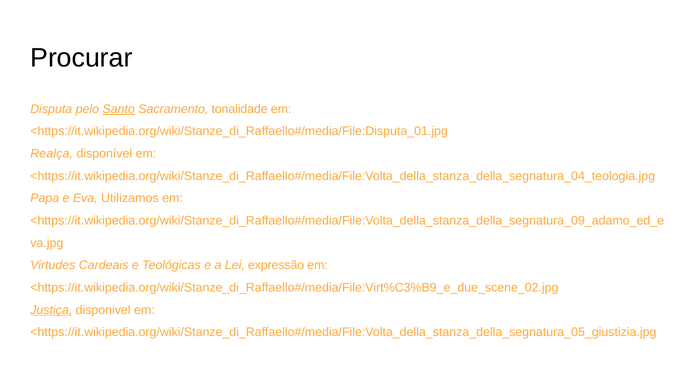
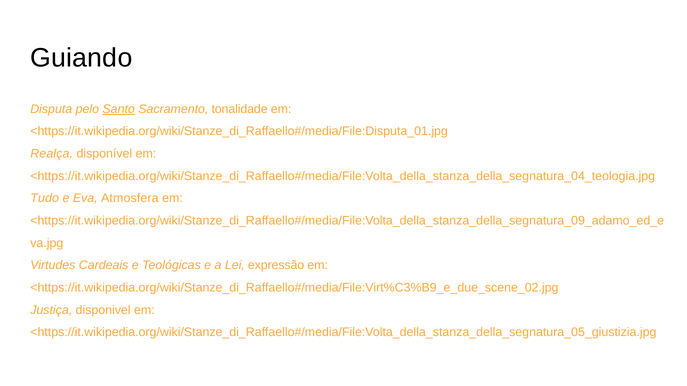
Procurar: Procurar -> Guiando
Papa: Papa -> Tudo
Utilizamos: Utilizamos -> Atmosfera
Justiça underline: present -> none
